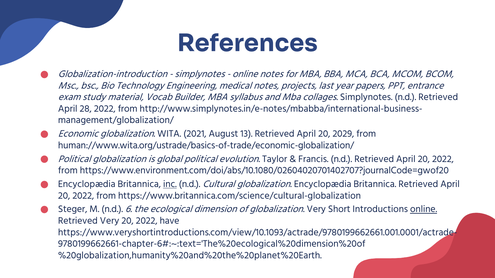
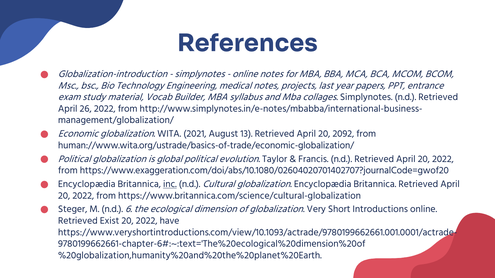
28: 28 -> 26
2029: 2029 -> 2092
https://www.environment.com/doi/abs/10.1080/02604020701402707?journalCode=gwof20: https://www.environment.com/doi/abs/10.1080/02604020701402707?journalCode=gwof20 -> https://www.exaggeration.com/doi/abs/10.1080/02604020701402707?journalCode=gwof20
online at (424, 209) underline: present -> none
Retrieved Very: Very -> Exist
